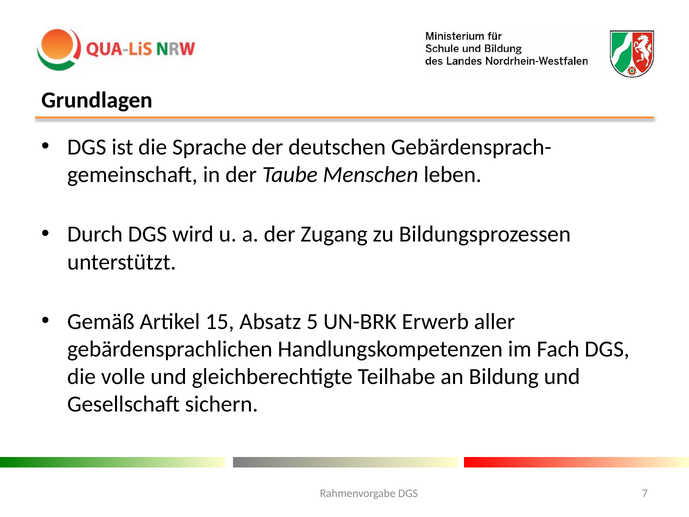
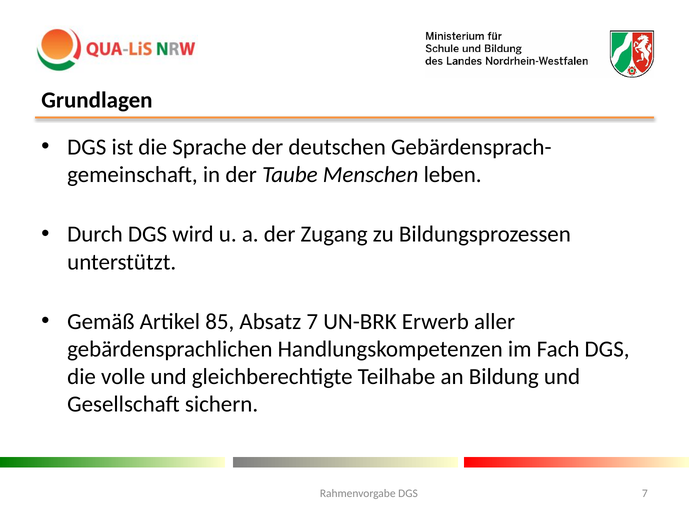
15: 15 -> 85
Absatz 5: 5 -> 7
